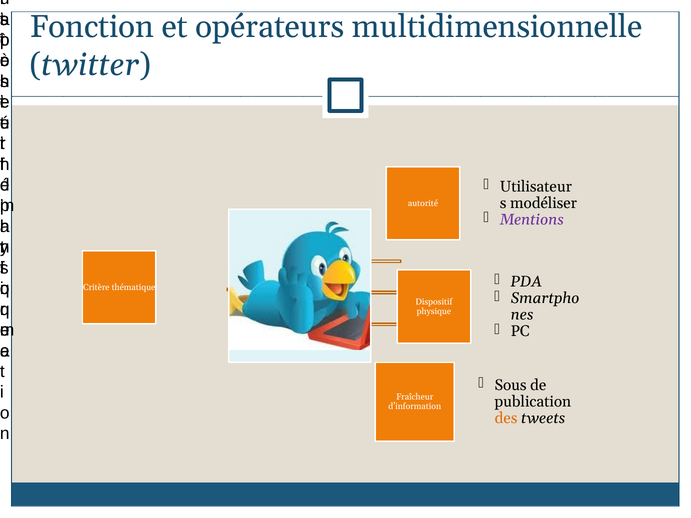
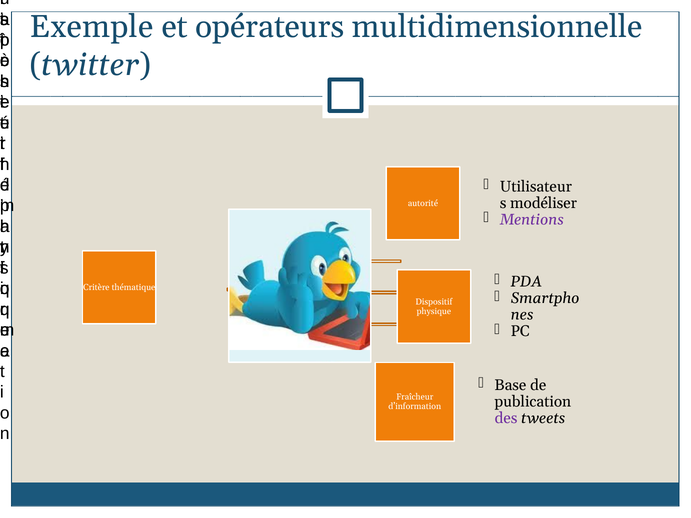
Fonction: Fonction -> Exemple
Sous: Sous -> Base
des colour: orange -> purple
